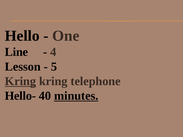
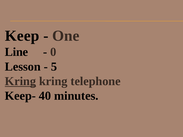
Hello: Hello -> Keep
4: 4 -> 0
Hello-: Hello- -> Keep-
minutes underline: present -> none
